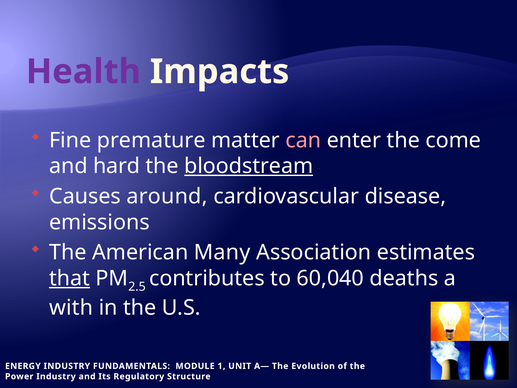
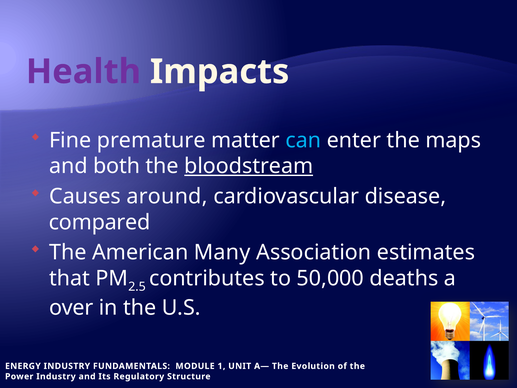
can colour: pink -> light blue
come: come -> maps
hard: hard -> both
emissions: emissions -> compared
that underline: present -> none
60,040: 60,040 -> 50,000
with: with -> over
